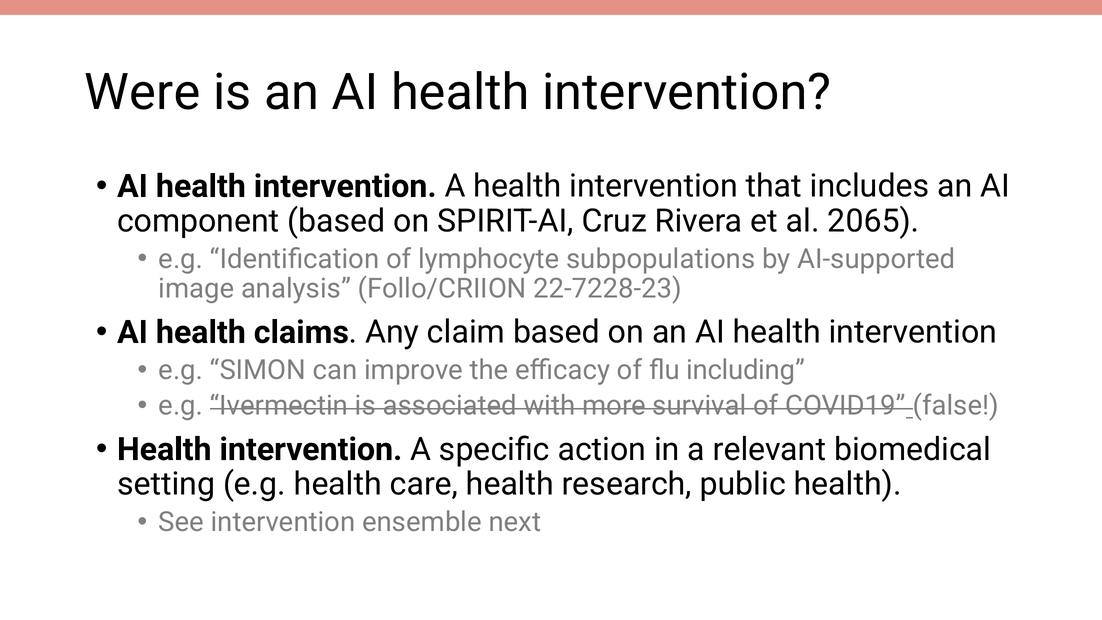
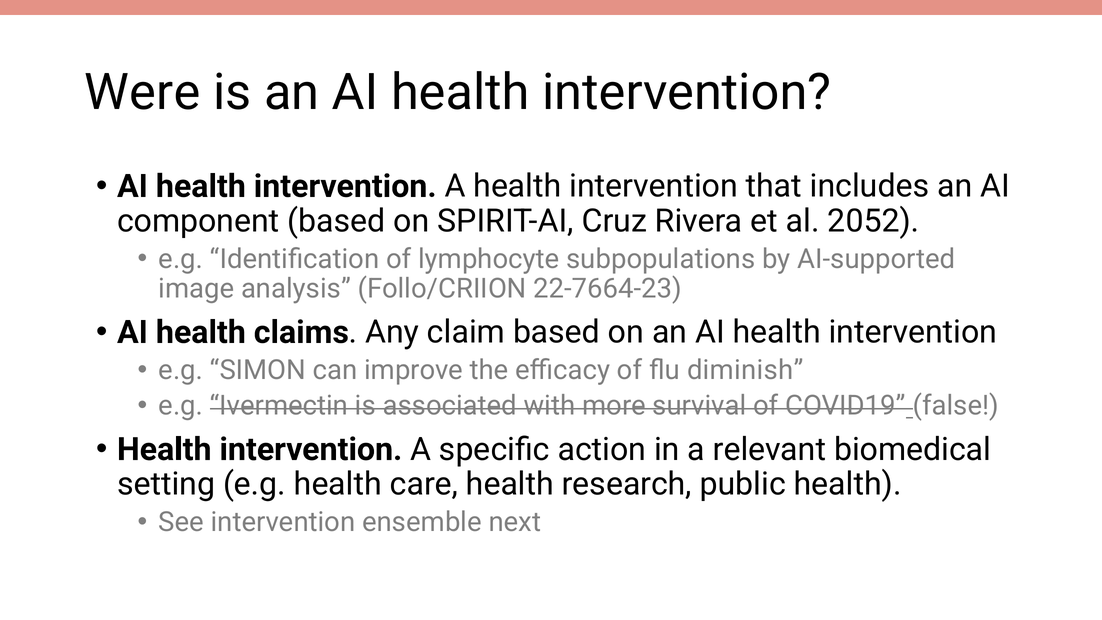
2065: 2065 -> 2052
22-7228-23: 22-7228-23 -> 22-7664-23
including: including -> diminish
